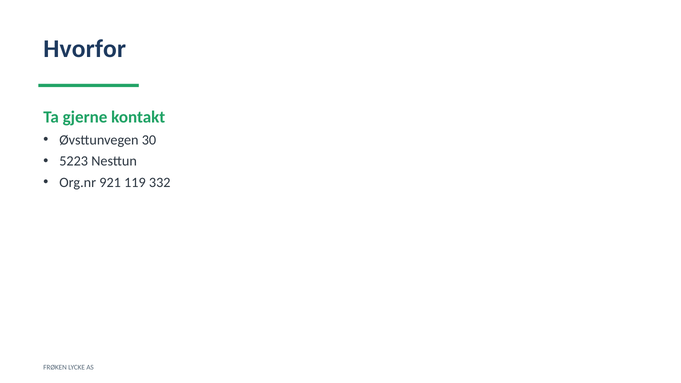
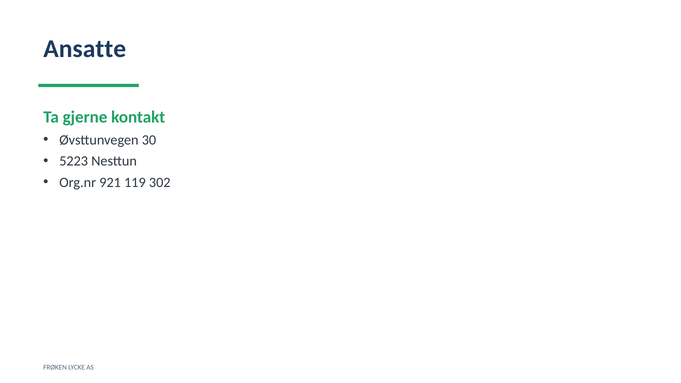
Hvorfor: Hvorfor -> Ansatte
332: 332 -> 302
